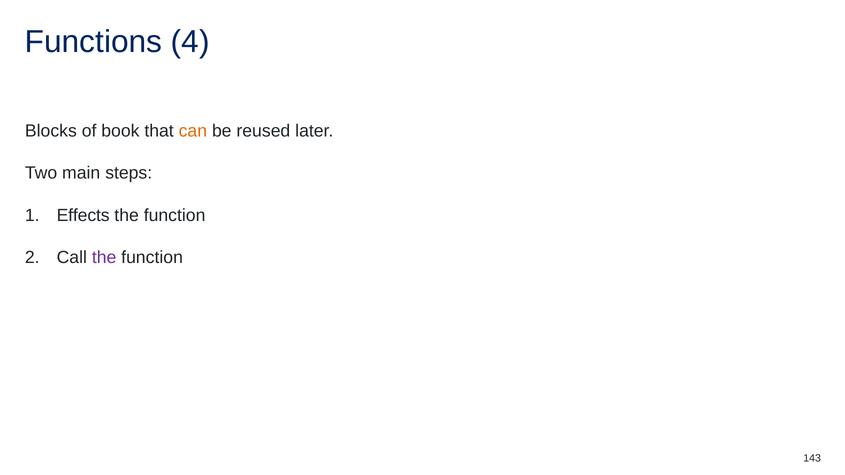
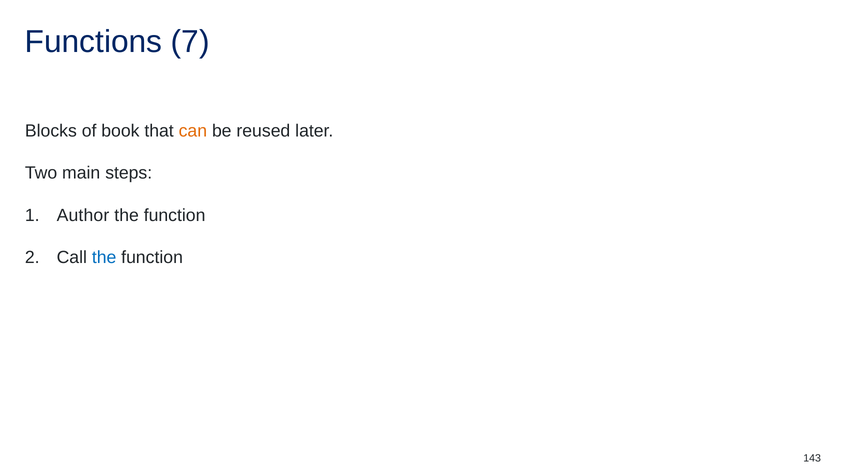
4: 4 -> 7
Effects: Effects -> Author
the at (104, 258) colour: purple -> blue
